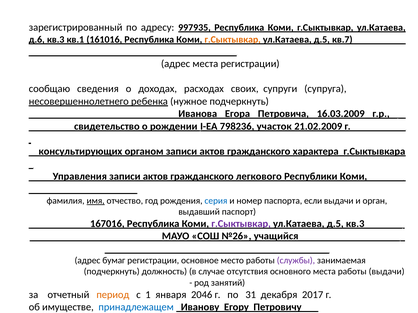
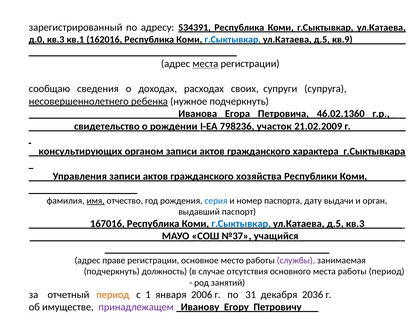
997935: 997935 -> 534391
д.6: д.6 -> д.0
161016: 161016 -> 162016
г.Сыктывкар at (233, 40) colour: orange -> blue
кв.7: кв.7 -> кв.9
места at (205, 64) underline: none -> present
16.03.2009: 16.03.2009 -> 46.02.1360
легкового: легкового -> хозяйства
если: если -> дату
г.Сыктывкар at (241, 224) colour: purple -> blue
№26: №26 -> №37
адрес бумаг: бумаг -> праве
работы выдачи: выдачи -> период
2046: 2046 -> 2006
2017: 2017 -> 2036
принадлежащем colour: blue -> purple
